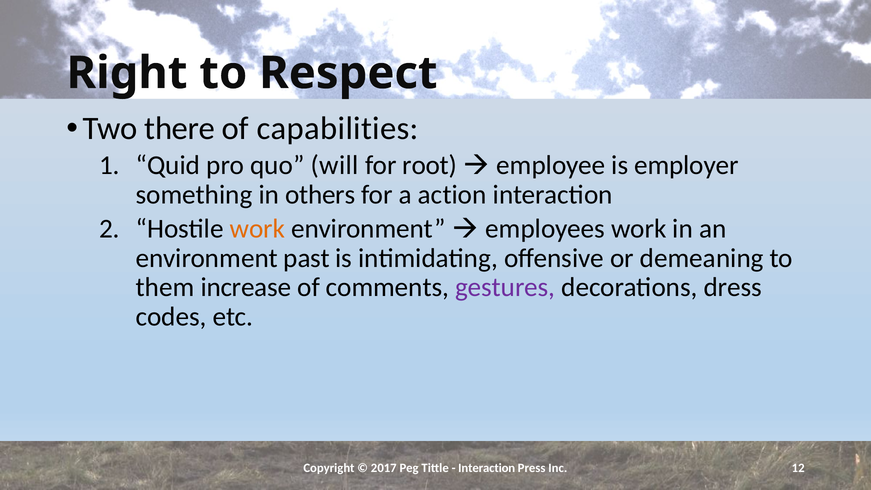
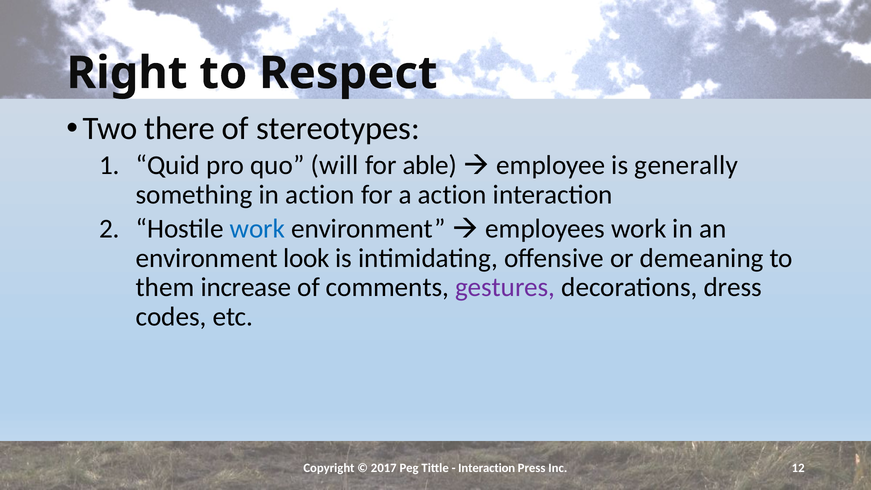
capabilities: capabilities -> stereotypes
root: root -> able
employer: employer -> generally
in others: others -> action
work at (257, 229) colour: orange -> blue
past: past -> look
